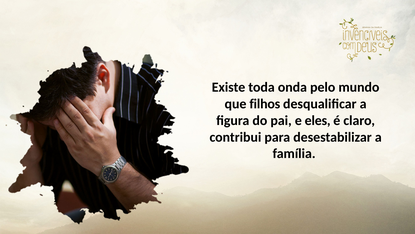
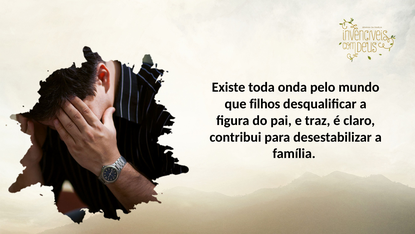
eles: eles -> traz
